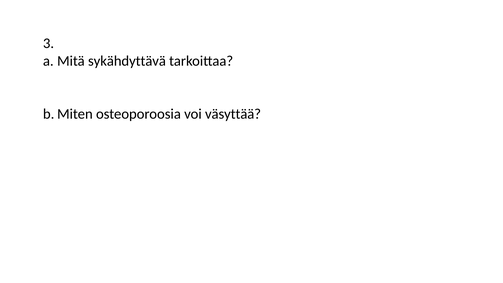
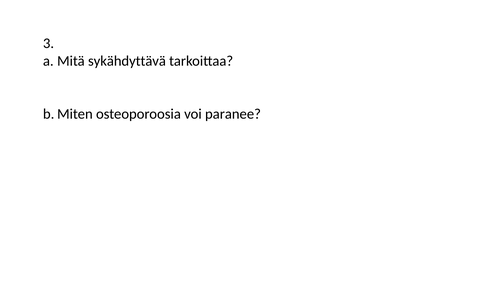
väsyttää: väsyttää -> paranee
